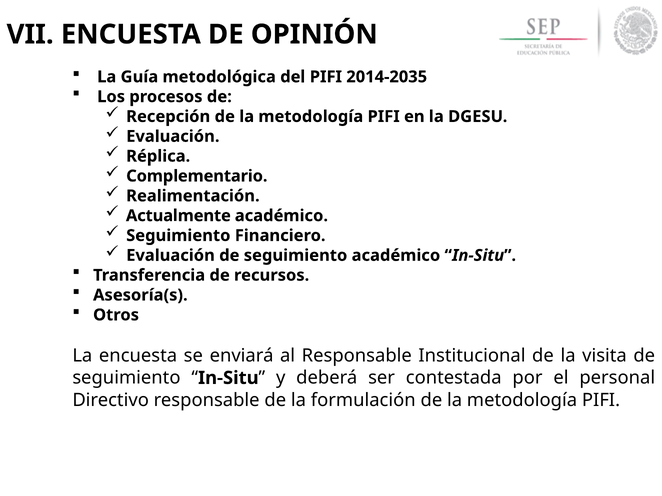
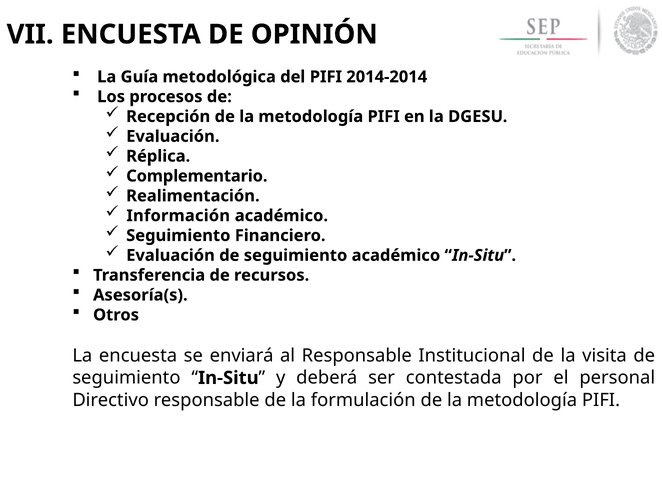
2014-2035: 2014-2035 -> 2014-2014
Actualmente: Actualmente -> Información
